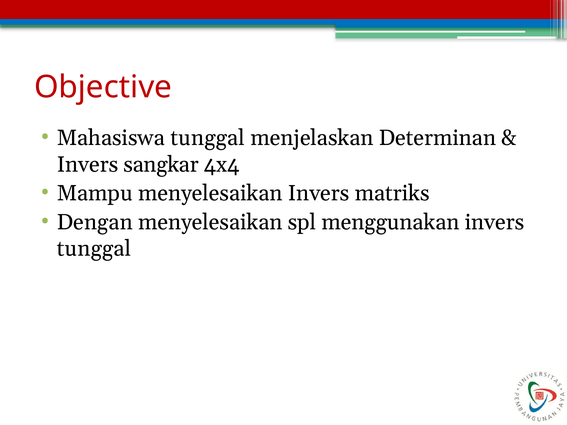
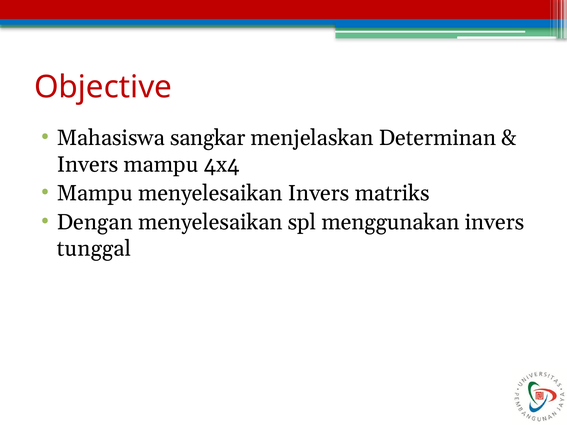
Mahasiswa tunggal: tunggal -> sangkar
Invers sangkar: sangkar -> mampu
